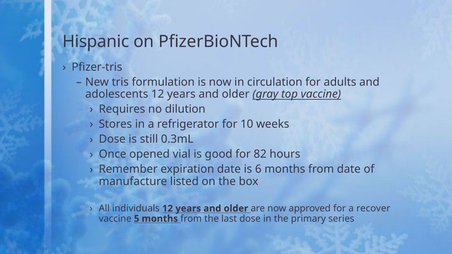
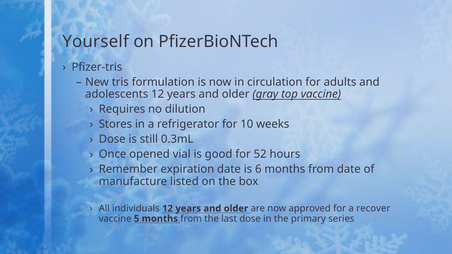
Hispanic: Hispanic -> Yourself
82: 82 -> 52
